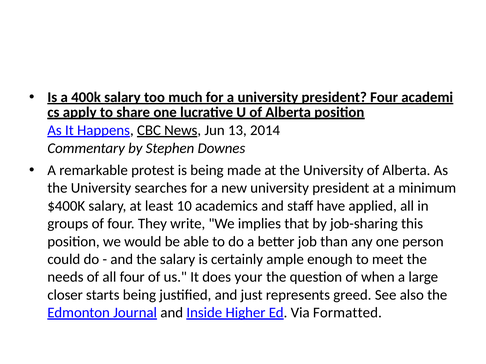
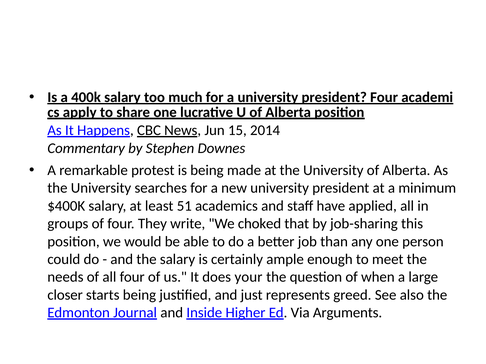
13: 13 -> 15
10: 10 -> 51
implies: implies -> choked
Formatted: Formatted -> Arguments
